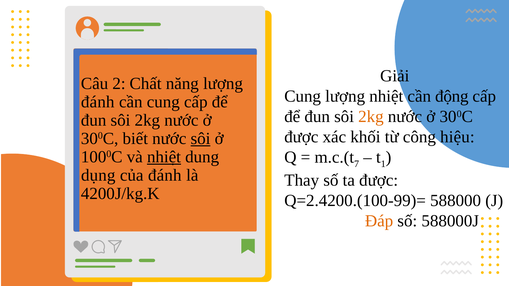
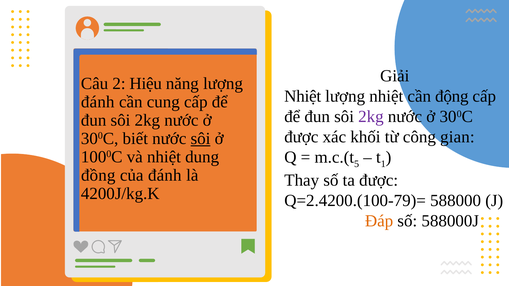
Chất: Chất -> Hiệu
Cung at (303, 96): Cung -> Nhiệt
2kg at (371, 117) colour: orange -> purple
hiệu: hiệu -> gian
nhiệt at (164, 157) underline: present -> none
7: 7 -> 5
dụng: dụng -> đồng
Q=2.4200.(100-99)=: Q=2.4200.(100-99)= -> Q=2.4200.(100-79)=
